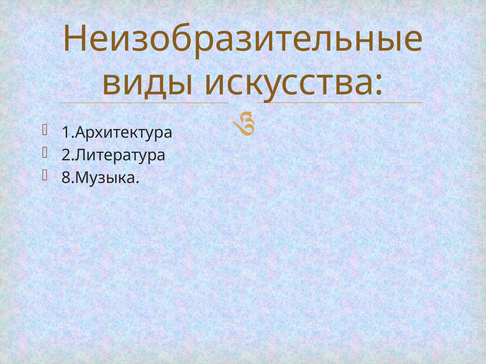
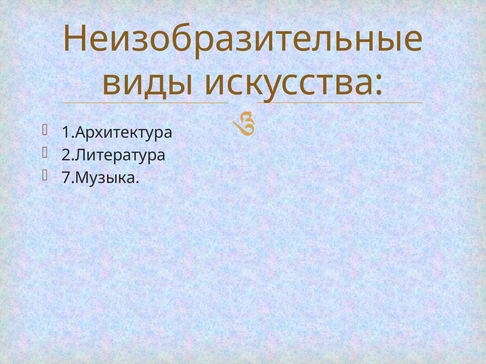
8.Музыка: 8.Музыка -> 7.Музыка
